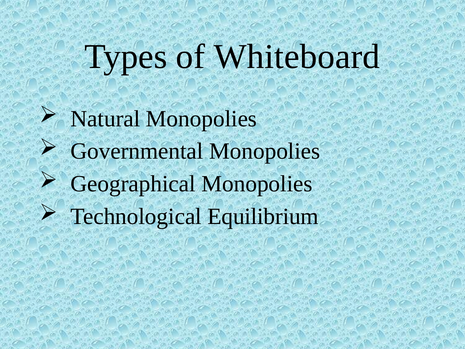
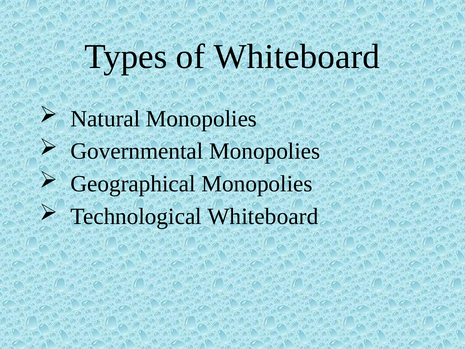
Technological Equilibrium: Equilibrium -> Whiteboard
